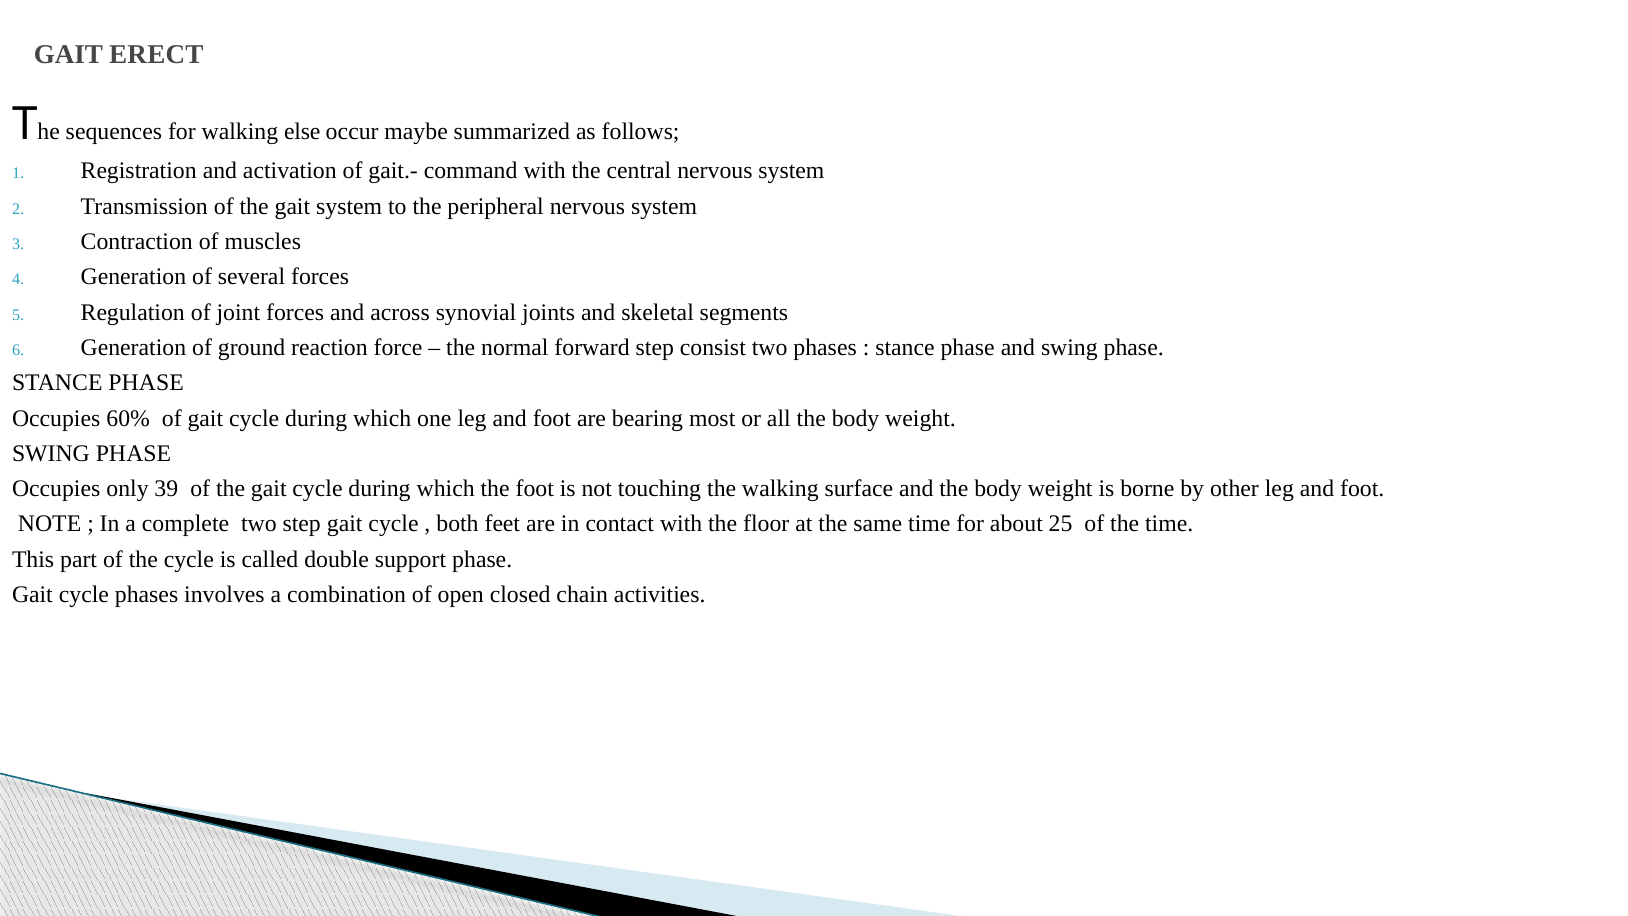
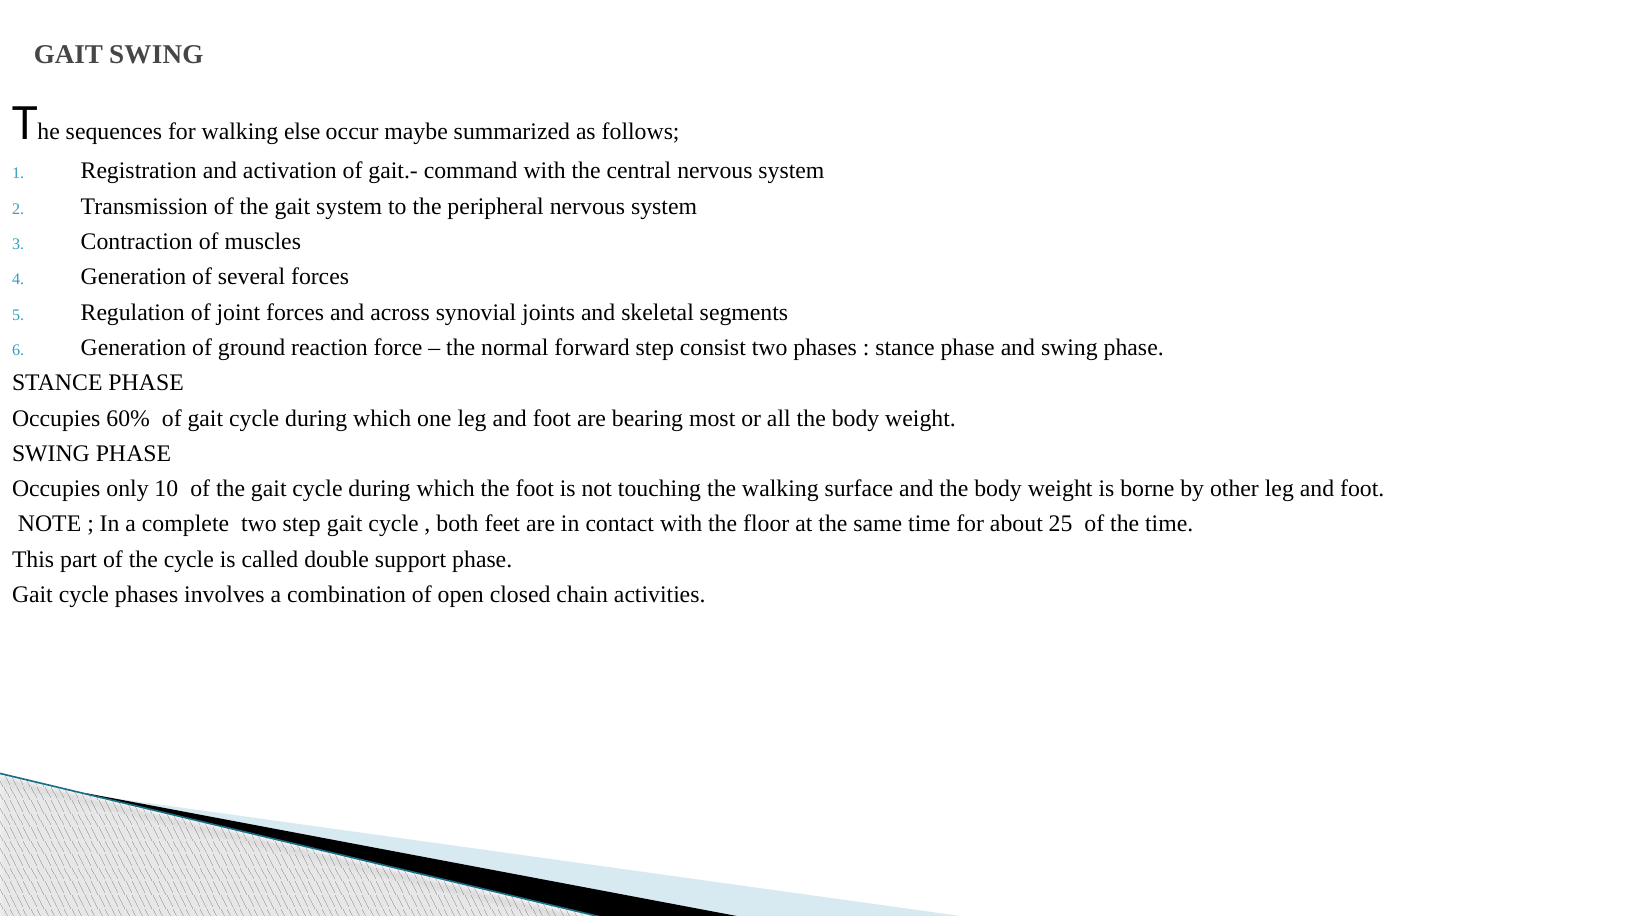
GAIT ERECT: ERECT -> SWING
39: 39 -> 10
